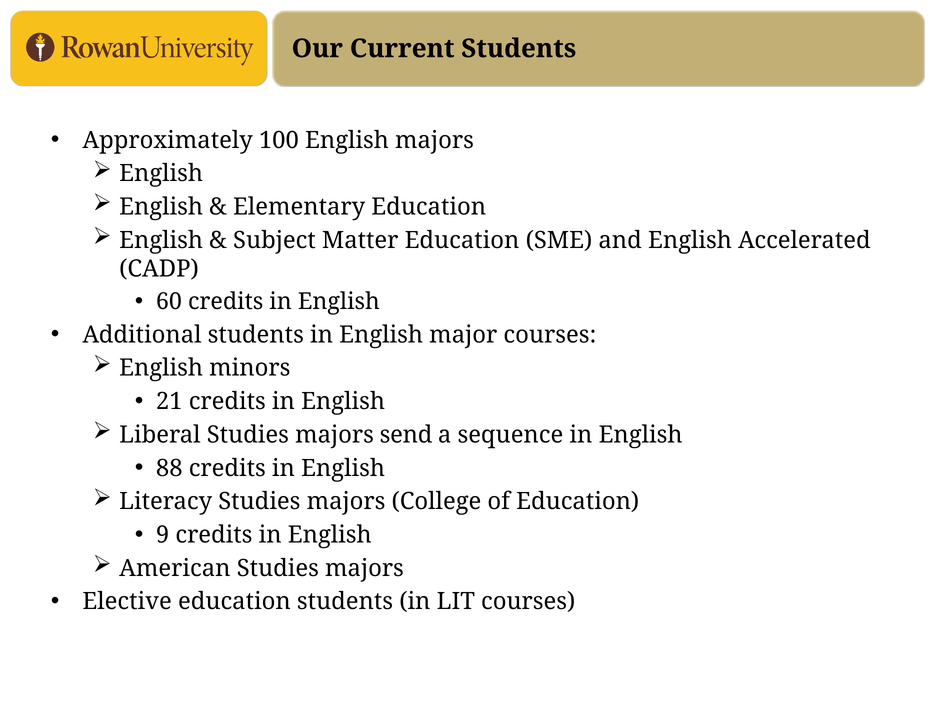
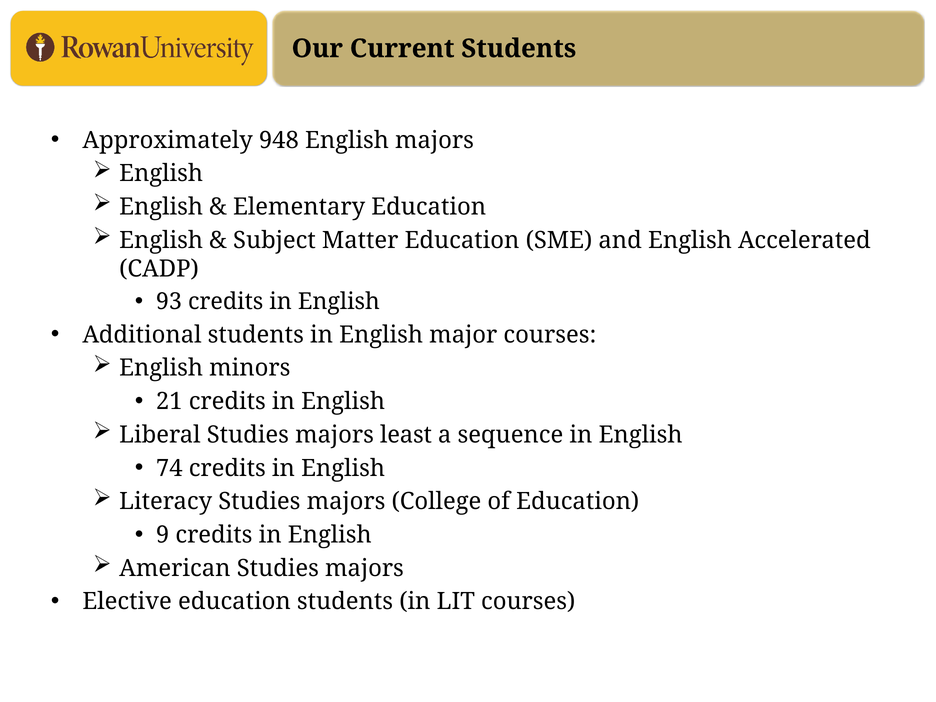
100: 100 -> 948
60: 60 -> 93
send: send -> least
88: 88 -> 74
